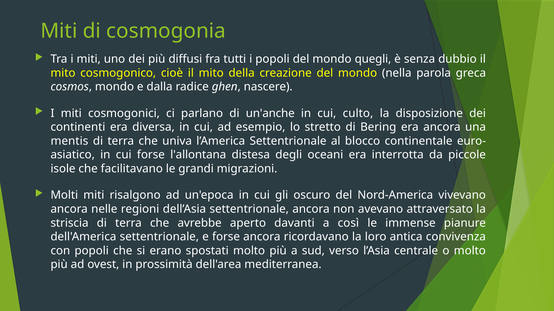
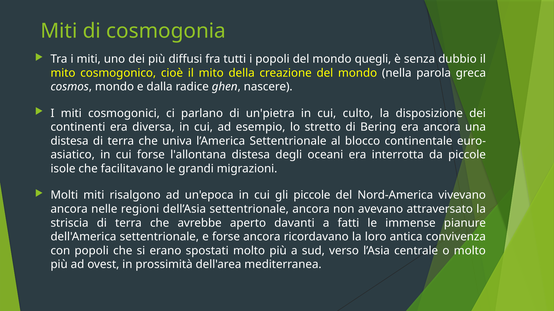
un'anche: un'anche -> un'pietra
mentis at (69, 141): mentis -> distesa
gli oscuro: oscuro -> piccole
così: così -> fatti
